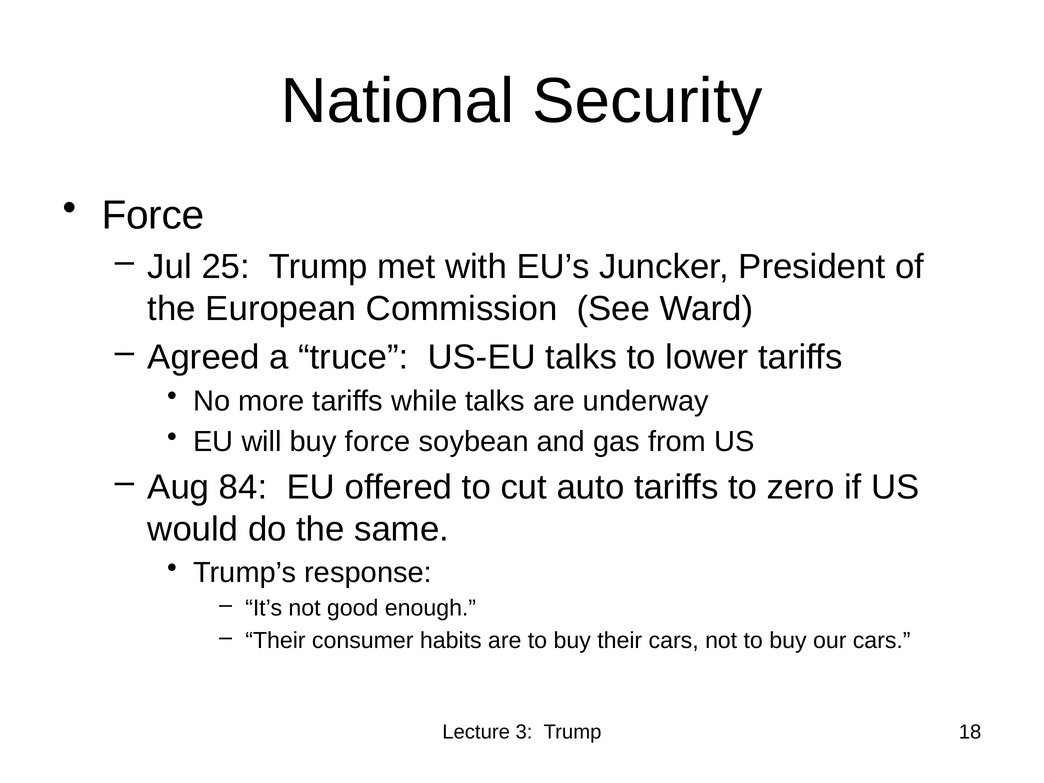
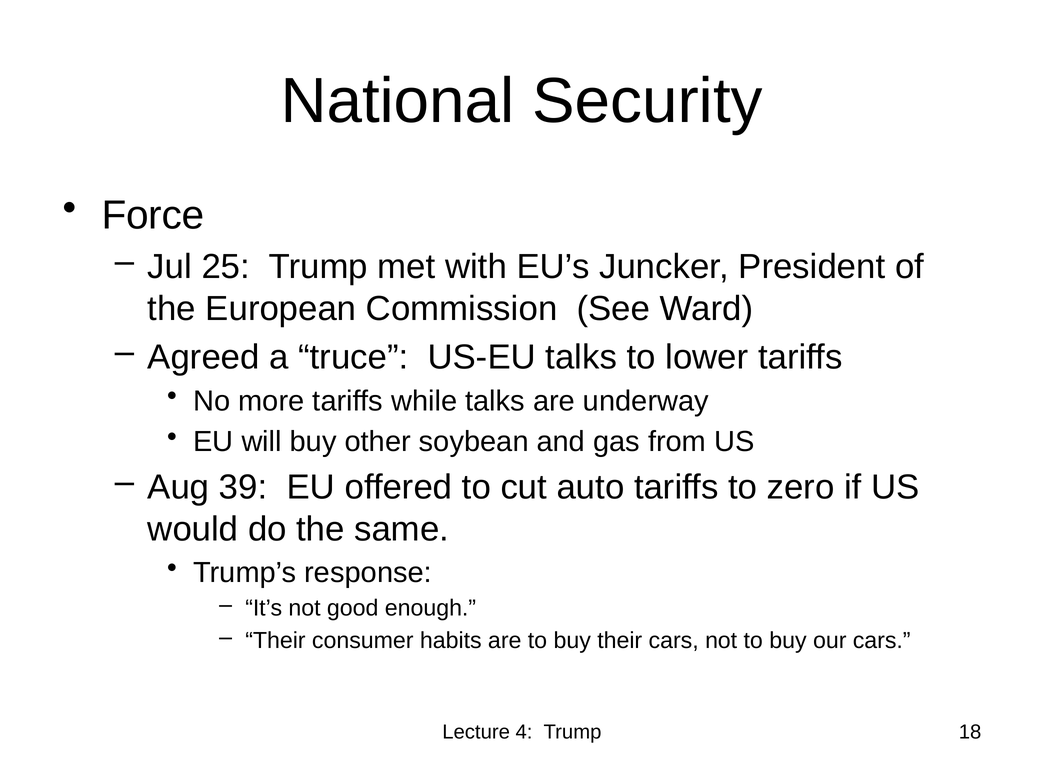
buy force: force -> other
84: 84 -> 39
3: 3 -> 4
